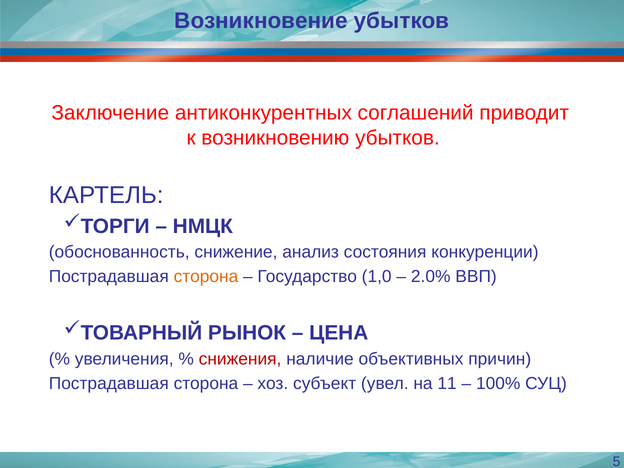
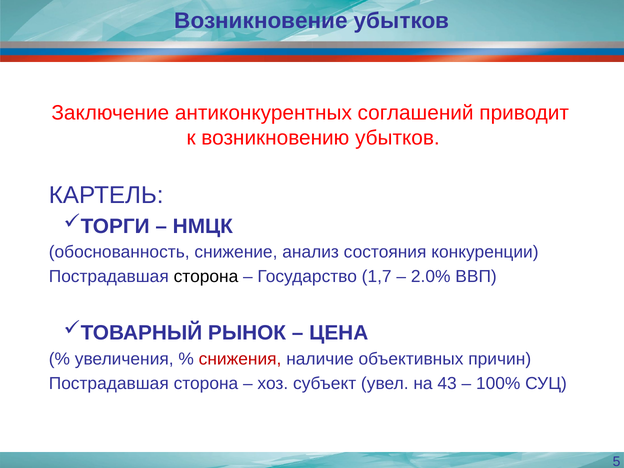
сторона at (206, 277) colour: orange -> black
1,0: 1,0 -> 1,7
11: 11 -> 43
